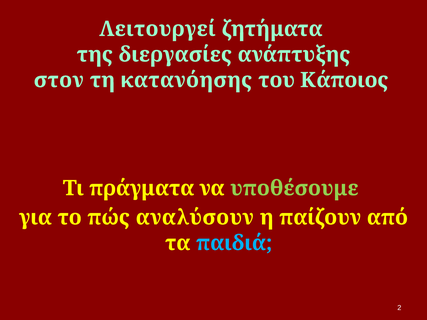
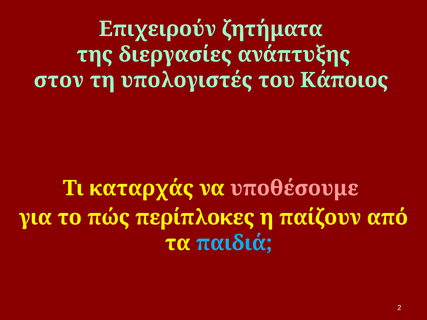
Λειτουργεί: Λειτουργεί -> Επιχειρούν
κατανόησης: κατανόησης -> υπολογιστές
πράγματα: πράγματα -> καταρχάς
υποθέσουμε colour: light green -> pink
αναλύσουν: αναλύσουν -> περίπλοκες
